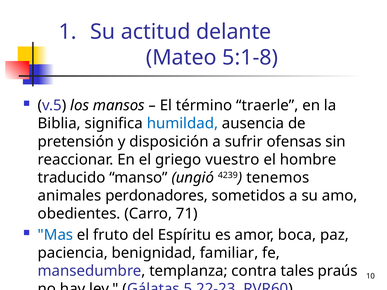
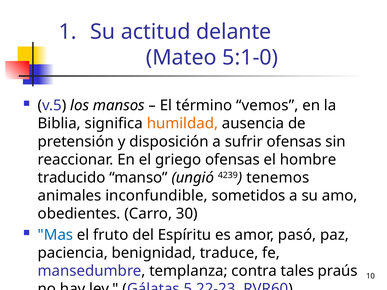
5:1-8: 5:1-8 -> 5:1-0
traerle: traerle -> vemos
humildad colour: blue -> orange
griego vuestro: vuestro -> ofensas
perdonadores: perdonadores -> inconfundible
71: 71 -> 30
boca: boca -> pasó
familiar: familiar -> traduce
